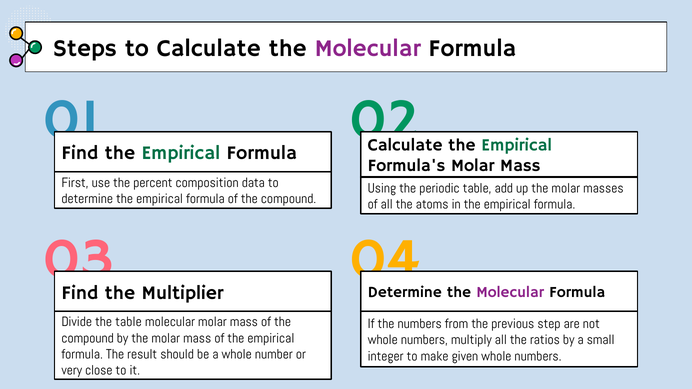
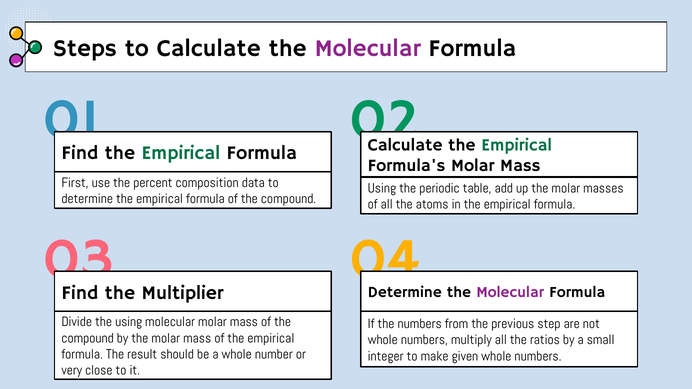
the table: table -> using
